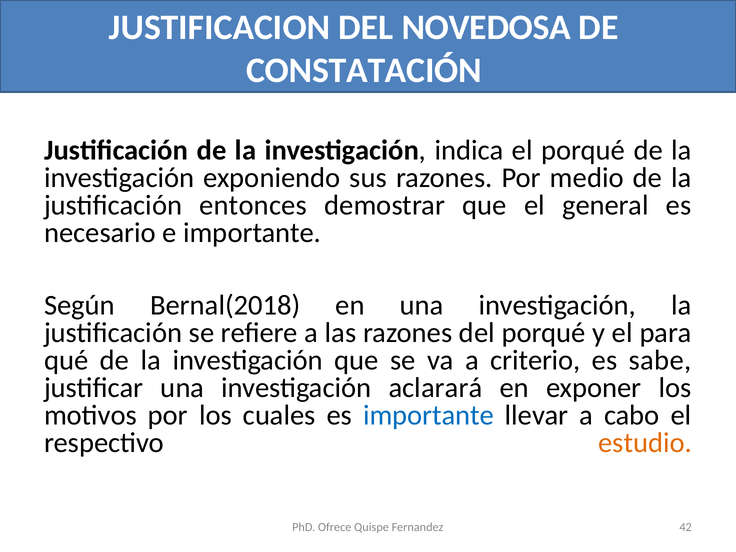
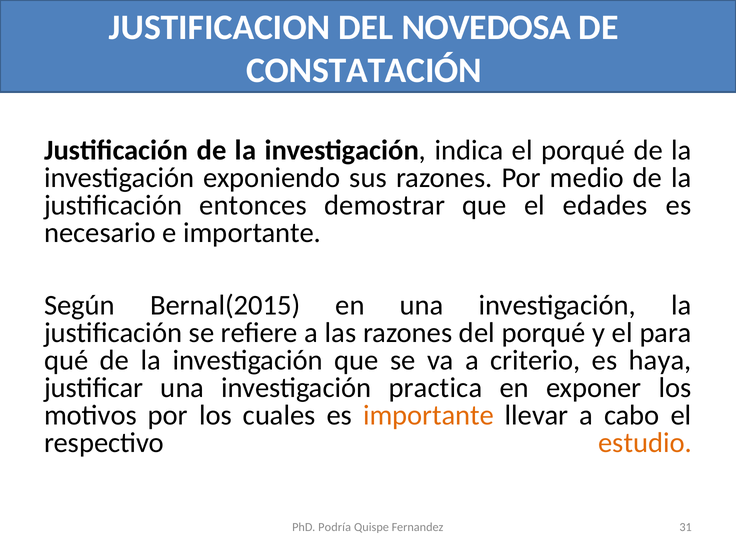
general: general -> edades
Bernal(2018: Bernal(2018 -> Bernal(2015
sabe: sabe -> haya
aclarará: aclarará -> practica
importante at (429, 415) colour: blue -> orange
Ofrece: Ofrece -> Podría
42: 42 -> 31
